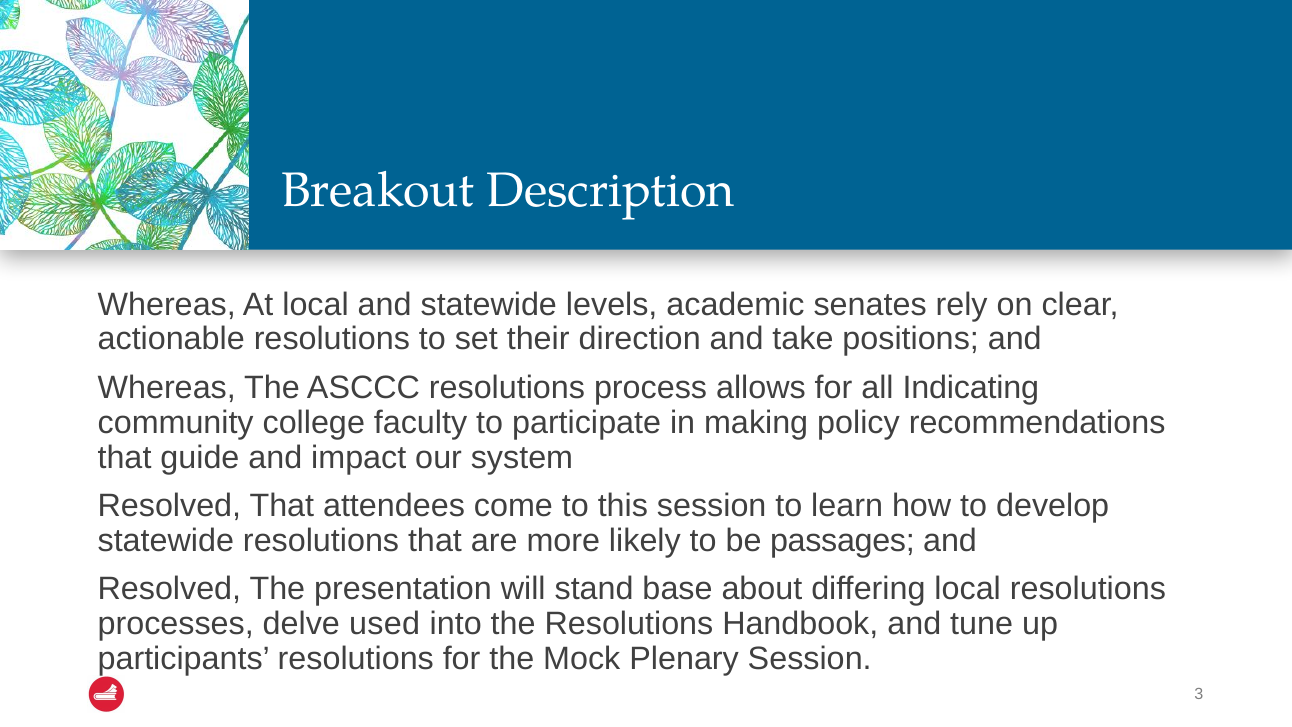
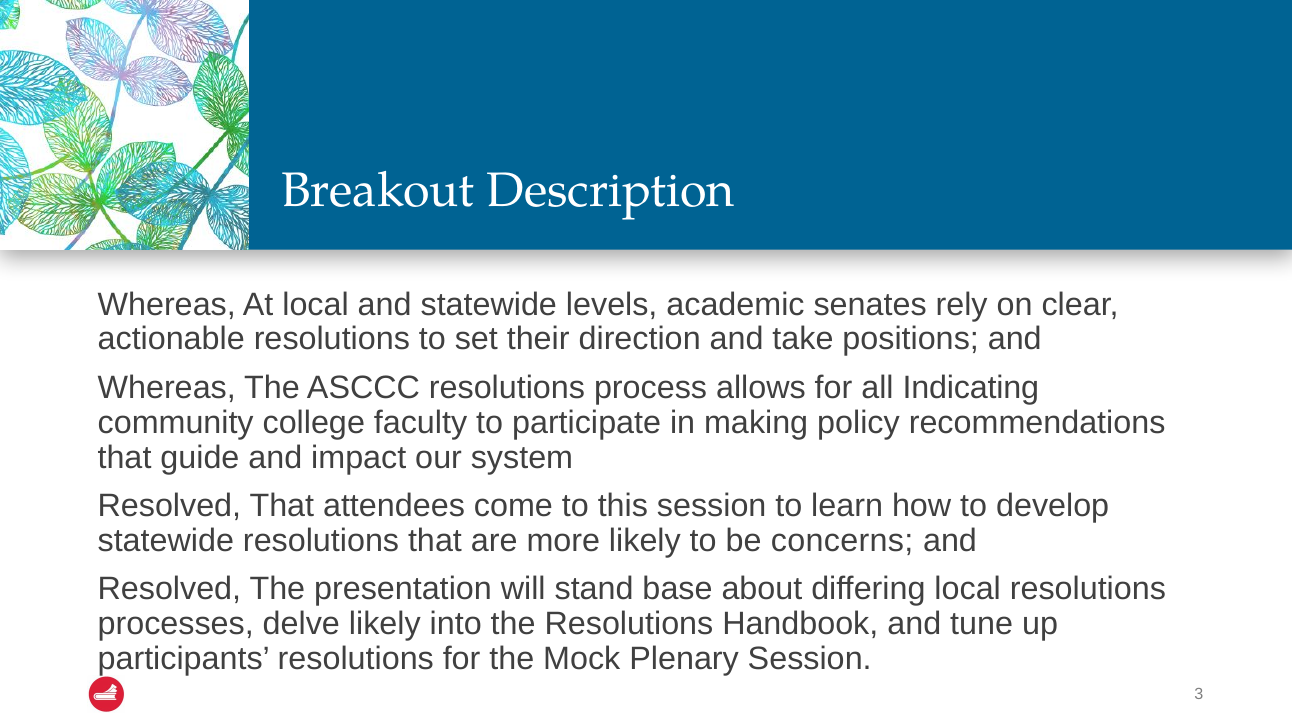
passages: passages -> concerns
delve used: used -> likely
